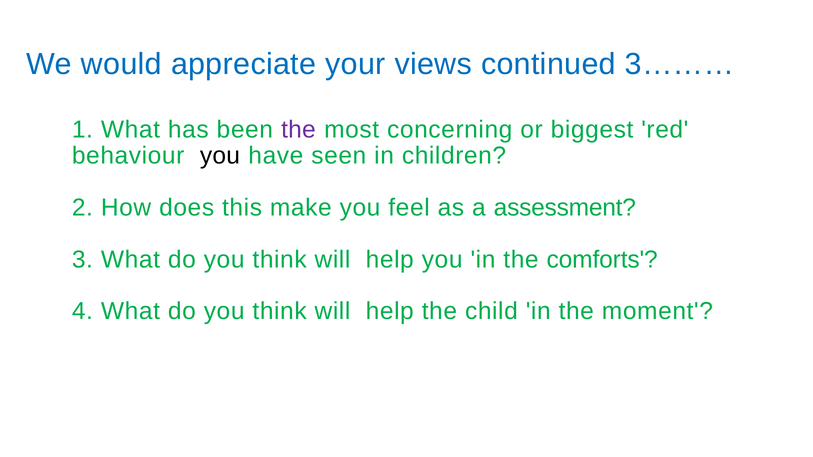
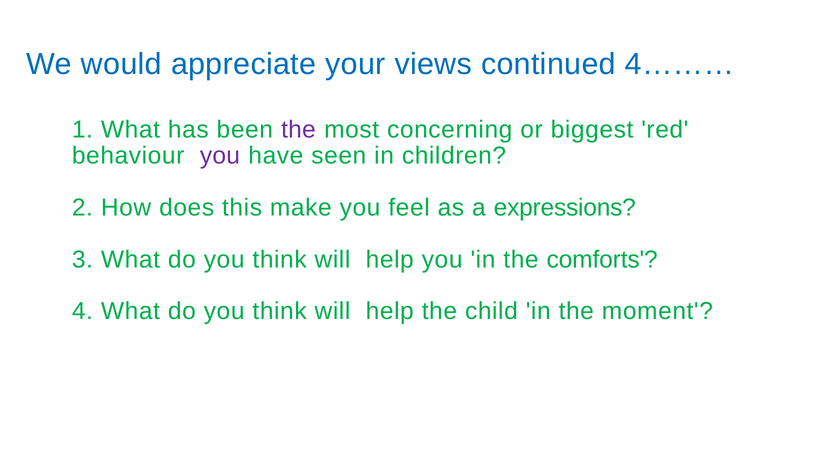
3………: 3……… -> 4………
you at (220, 156) colour: black -> purple
assessment: assessment -> expressions
